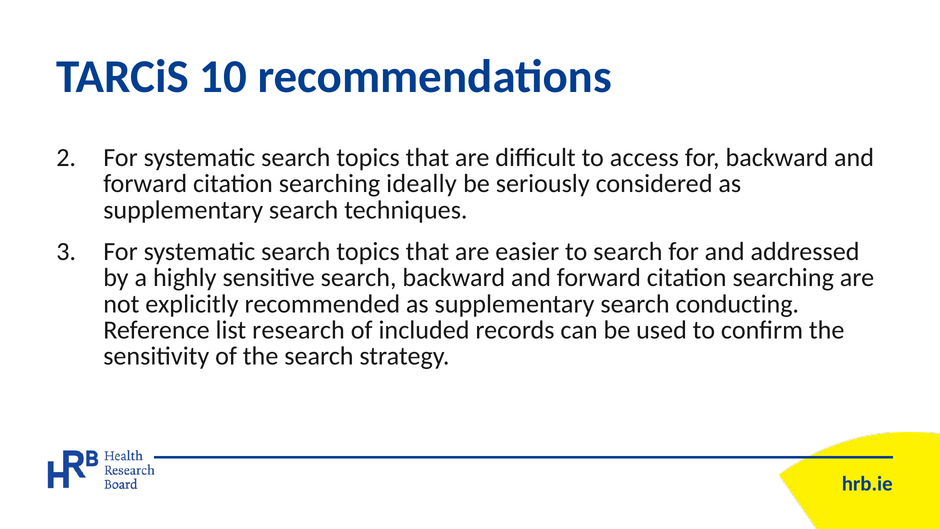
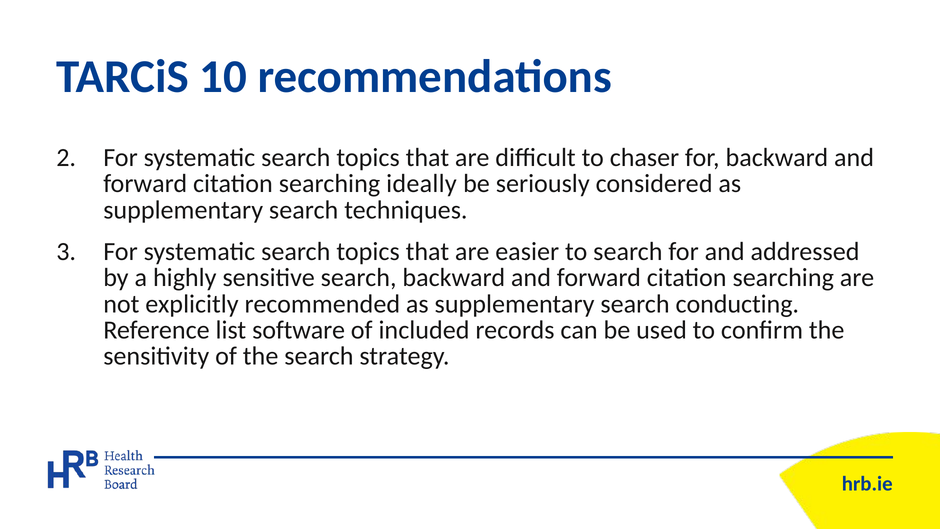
access: access -> chaser
research: research -> software
